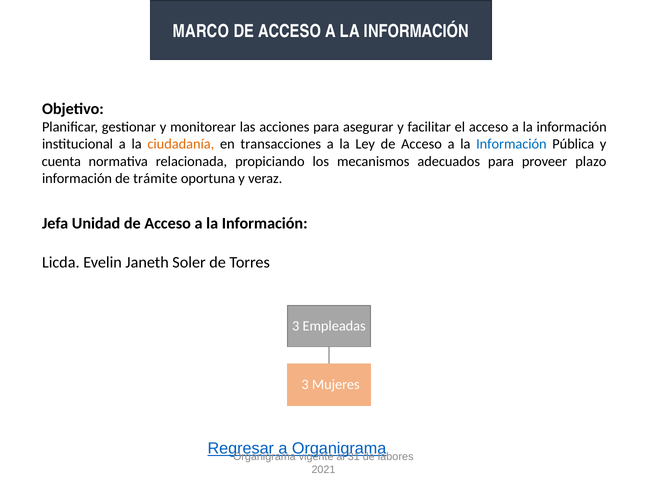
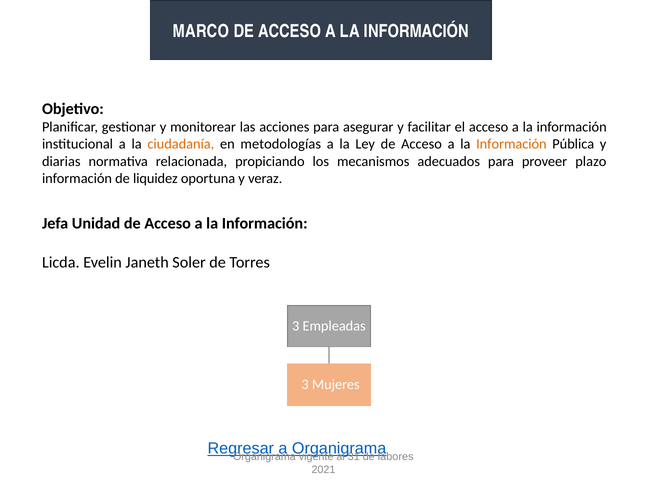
transacciones: transacciones -> metodologías
Información at (511, 144) colour: blue -> orange
cuenta: cuenta -> diarias
trámite: trámite -> liquidez
